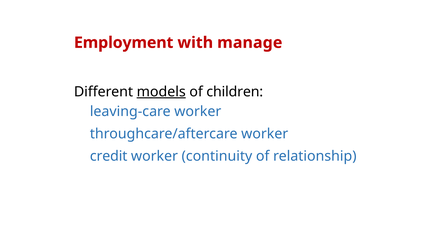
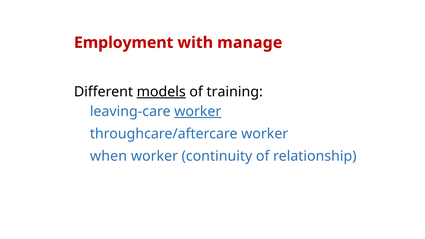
children: children -> training
worker at (198, 111) underline: none -> present
credit: credit -> when
